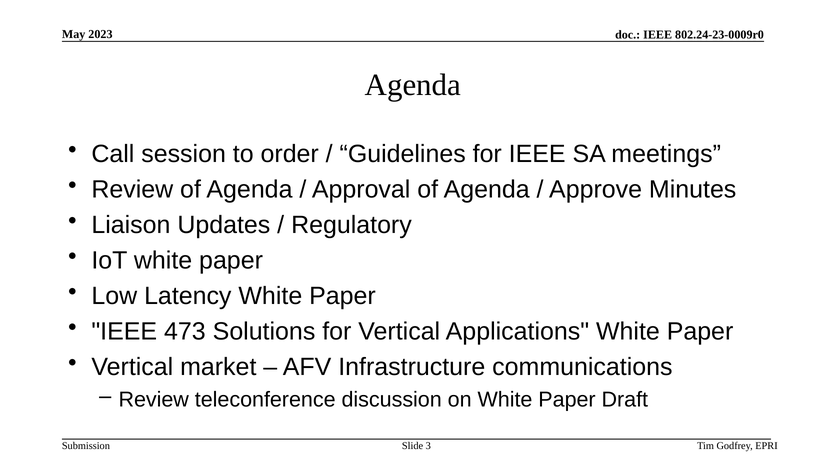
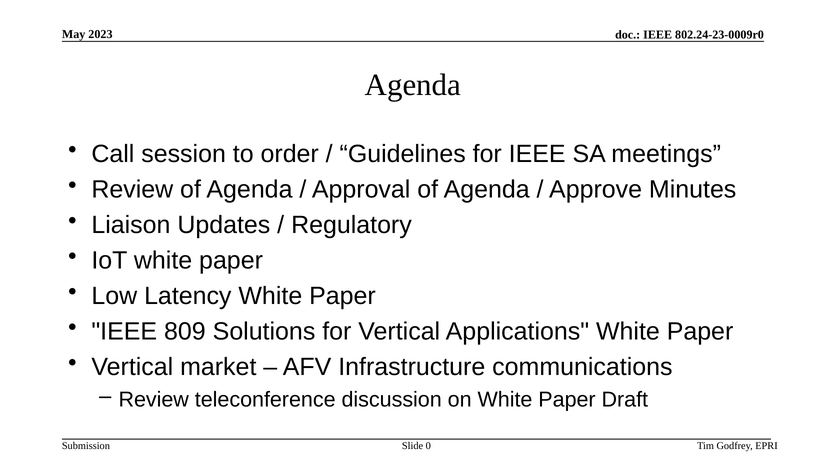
473: 473 -> 809
3: 3 -> 0
